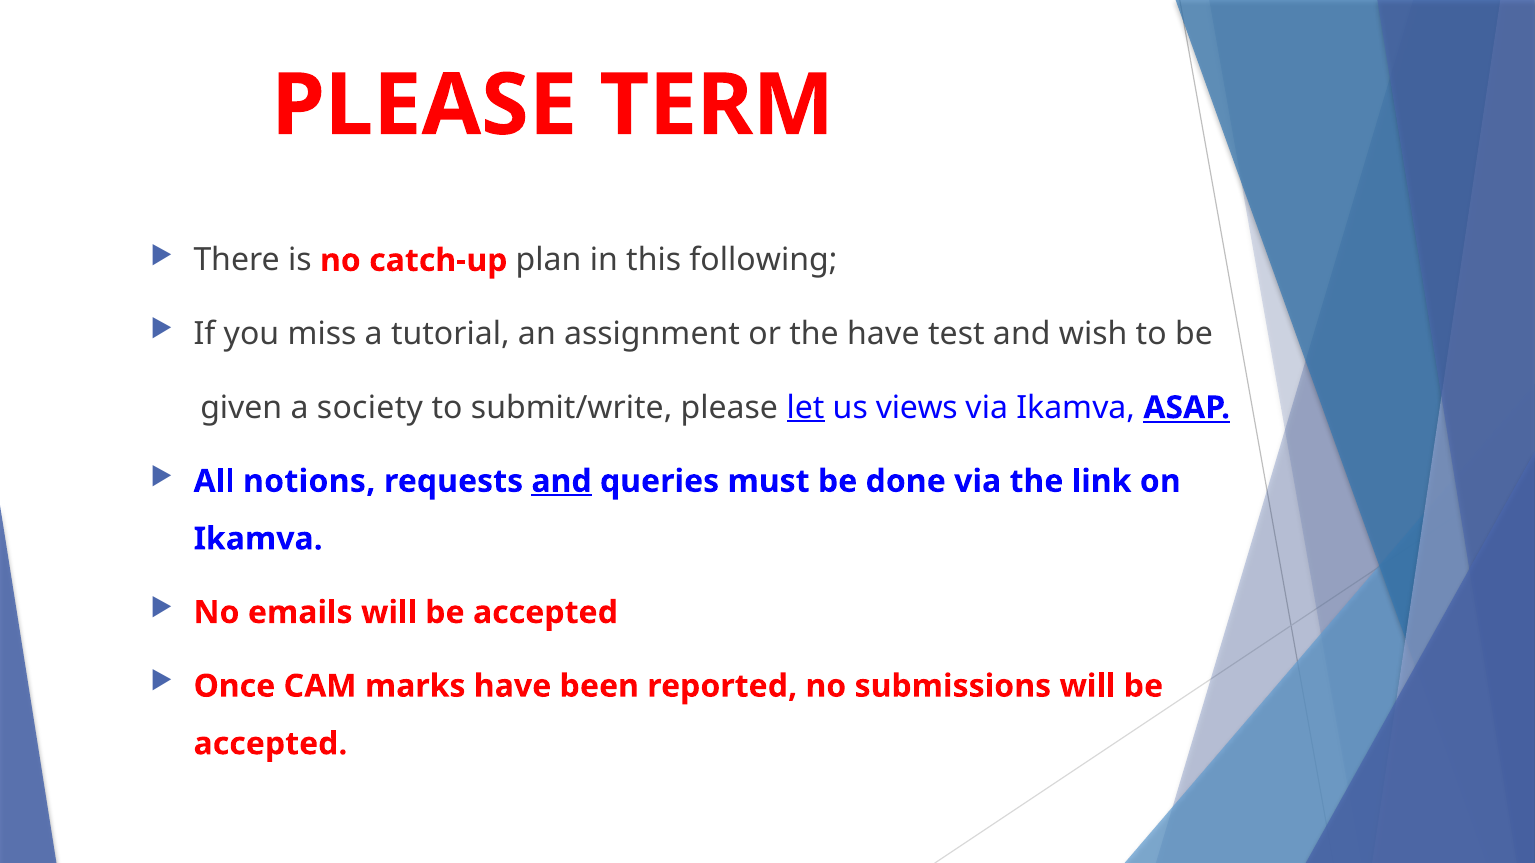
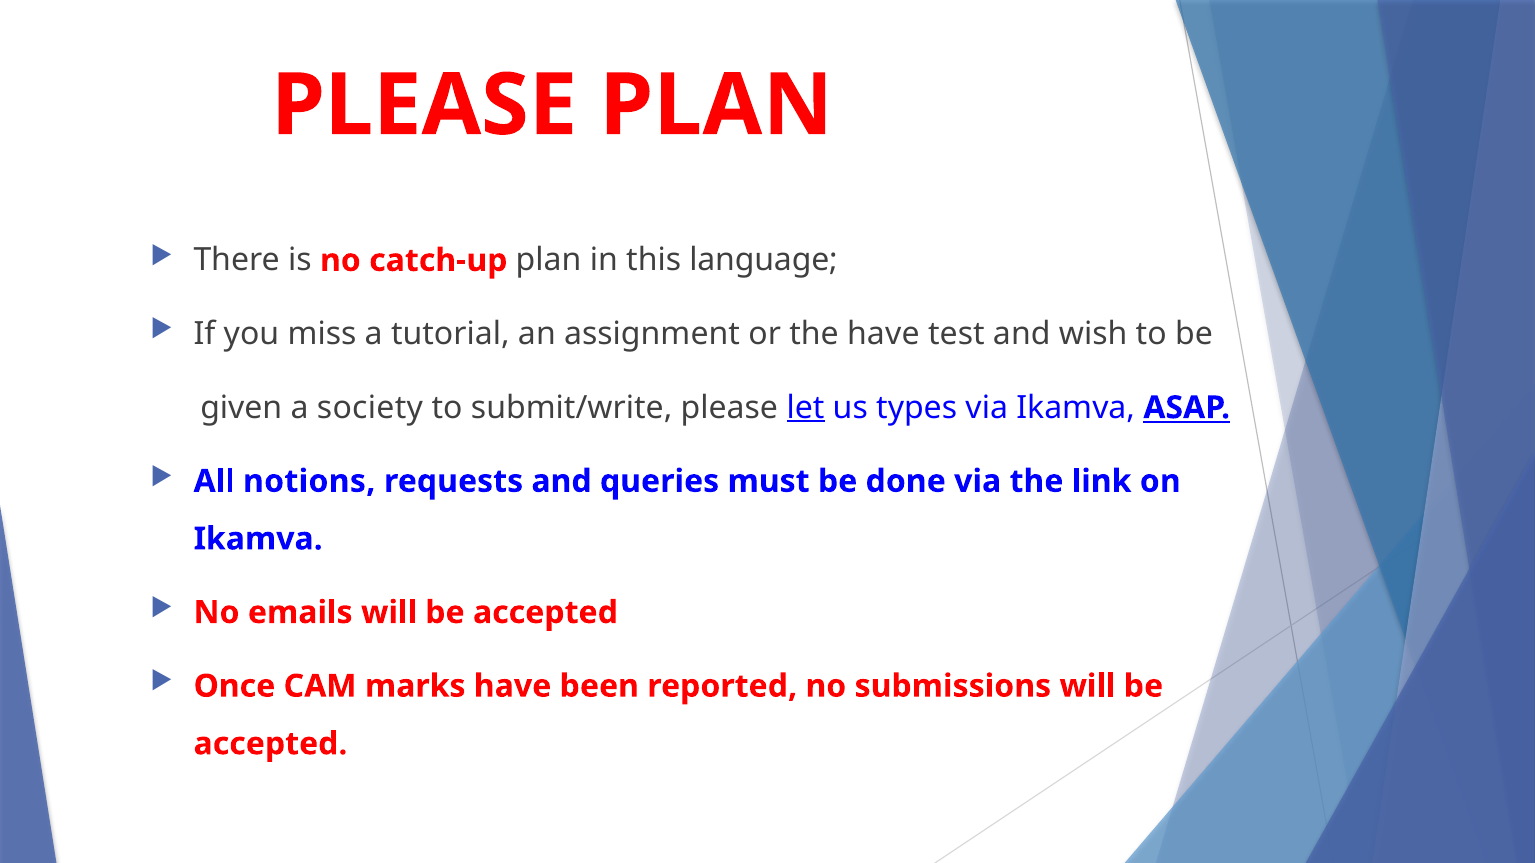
PLEASE TERM: TERM -> PLAN
following: following -> language
views: views -> types
and at (562, 482) underline: present -> none
